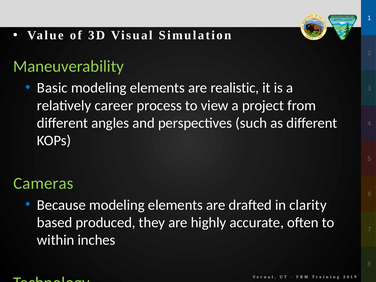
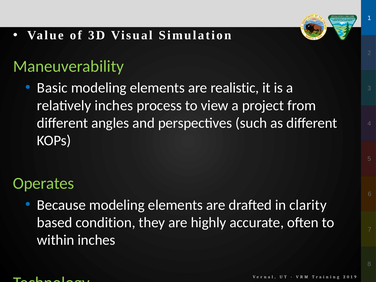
relatively career: career -> inches
Cameras: Cameras -> Operates
produced: produced -> condition
